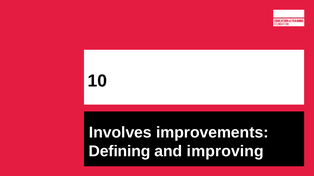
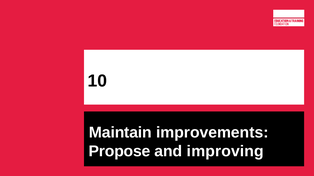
Involves: Involves -> Maintain
Defining: Defining -> Propose
